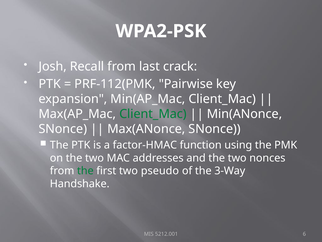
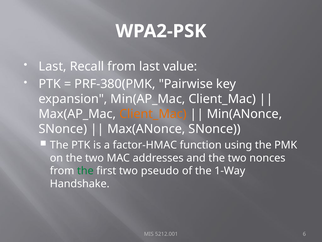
Josh at (53, 66): Josh -> Last
crack: crack -> value
PRF-112(PMK: PRF-112(PMK -> PRF-380(PMK
Client_Mac at (153, 114) colour: green -> orange
3-Way: 3-Way -> 1-Way
